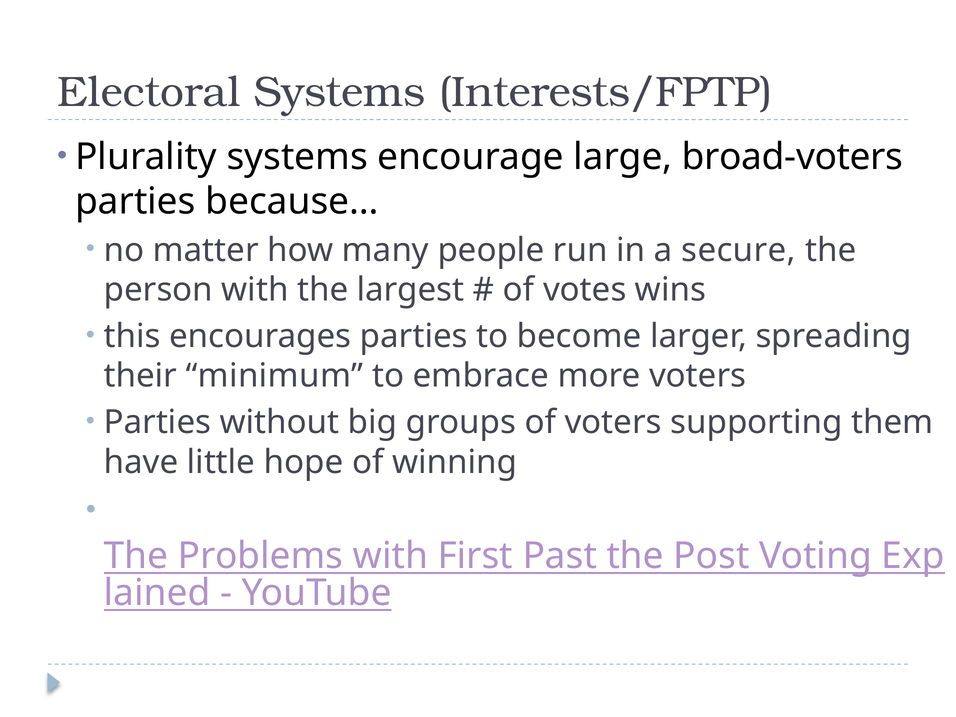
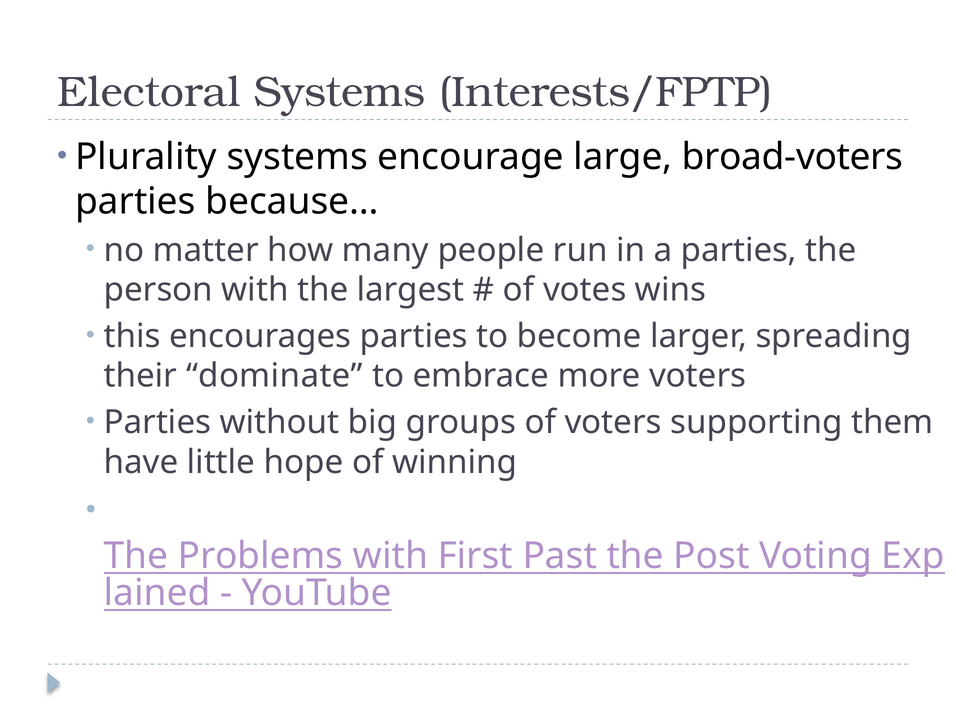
a secure: secure -> parties
minimum: minimum -> dominate
